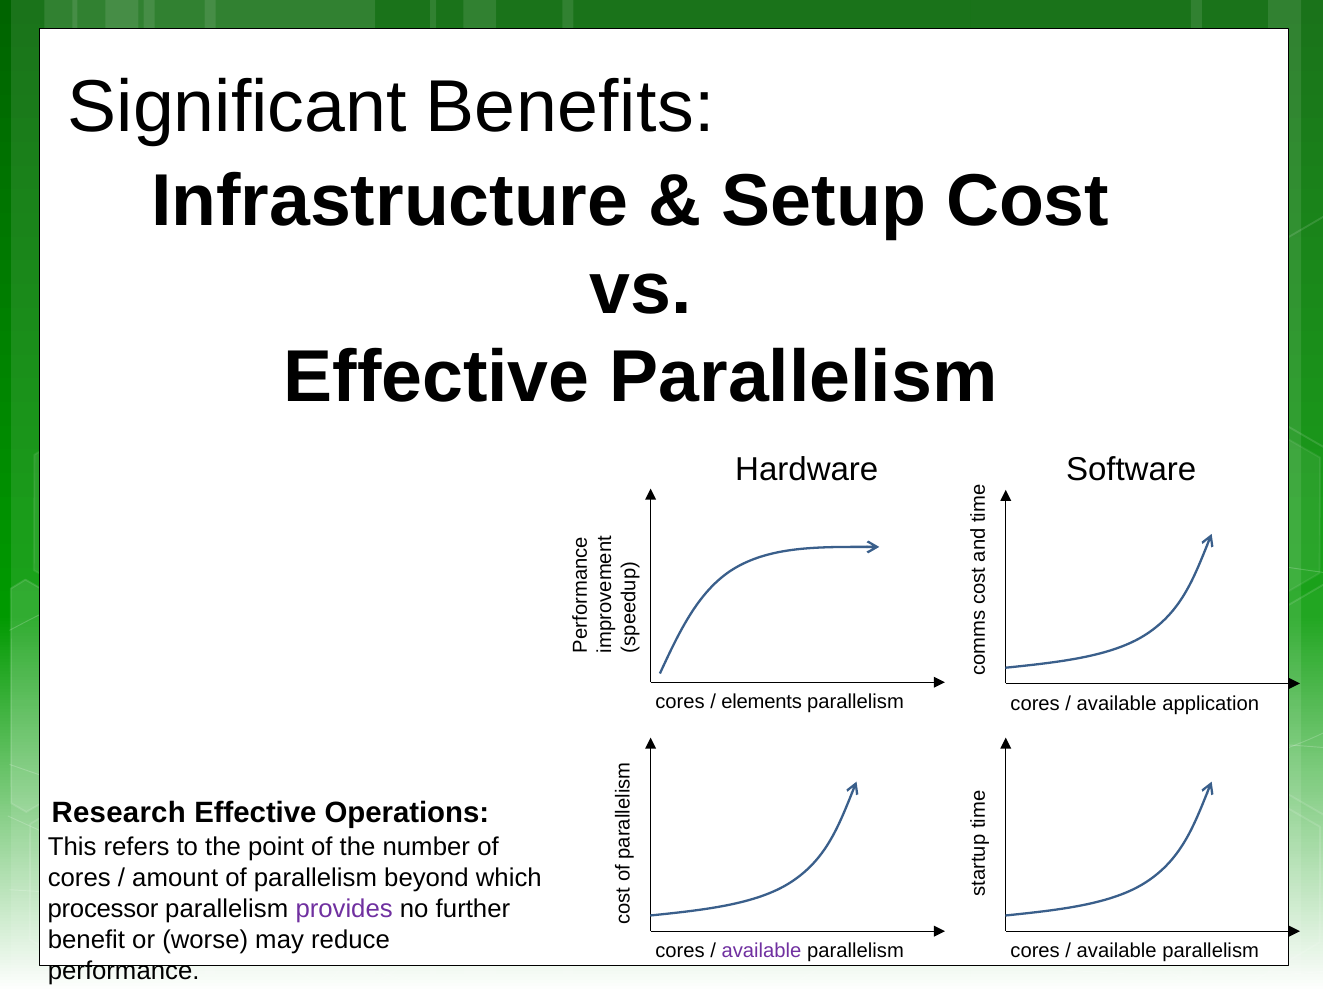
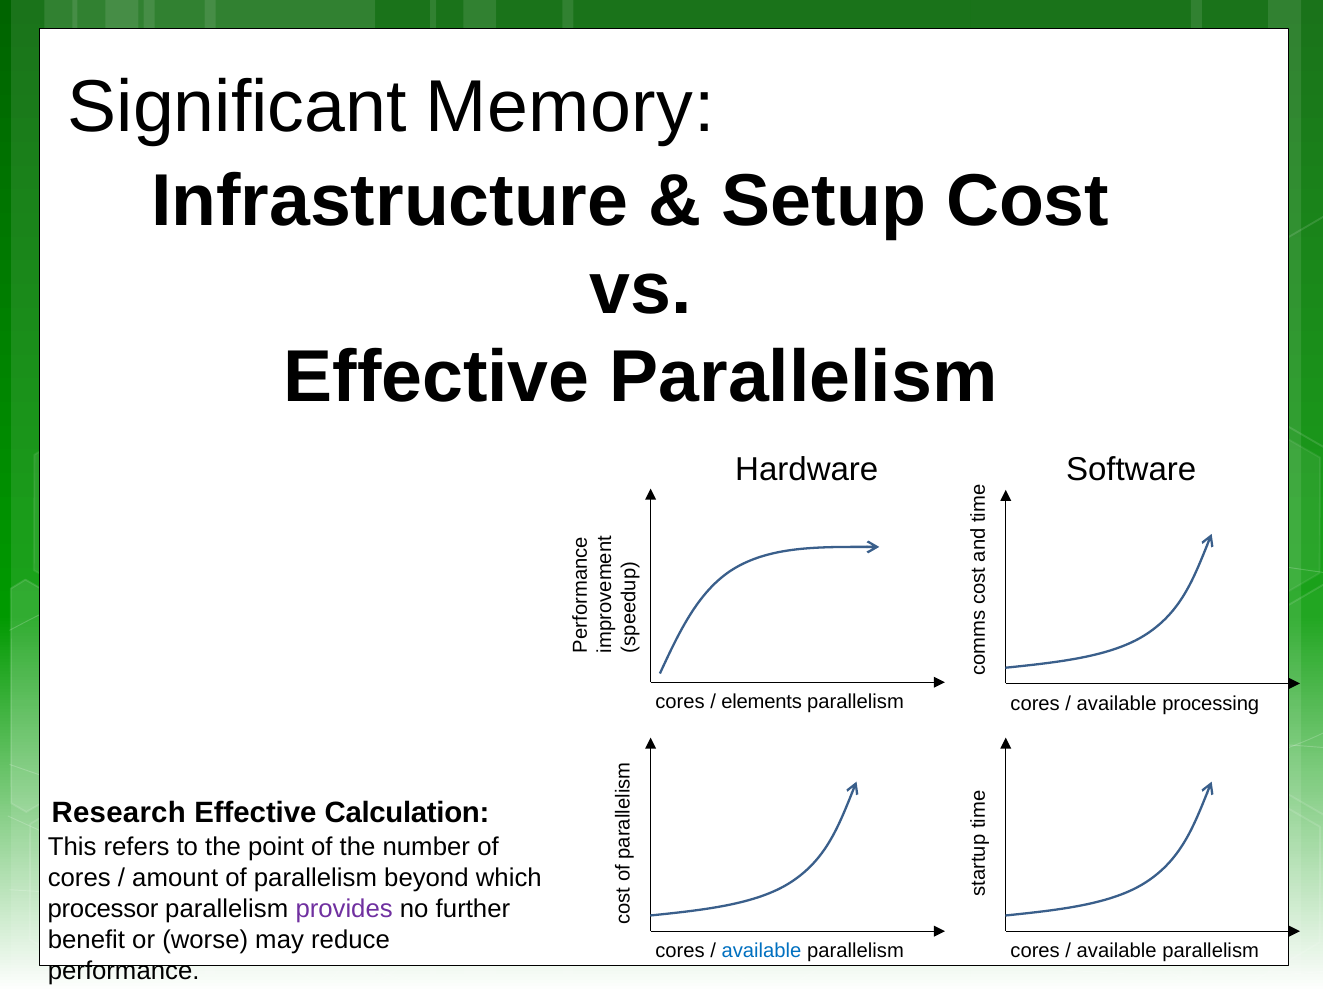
Benefits: Benefits -> Memory
application: application -> processing
Operations: Operations -> Calculation
available at (761, 951) colour: purple -> blue
